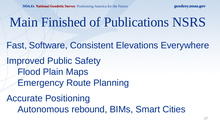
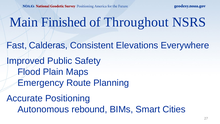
Publications: Publications -> Throughout
Software: Software -> Calderas
